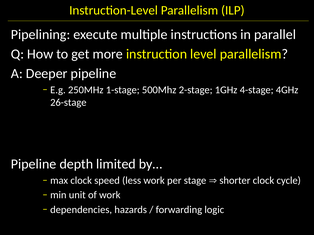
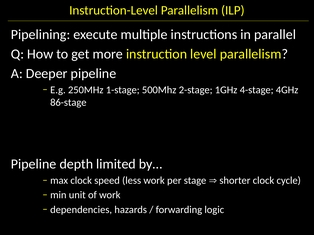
26-stage: 26-stage -> 86-stage
